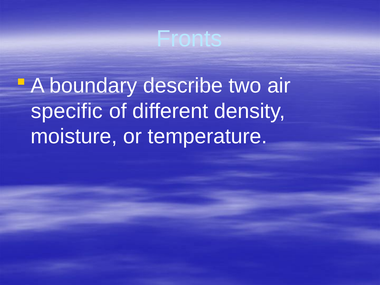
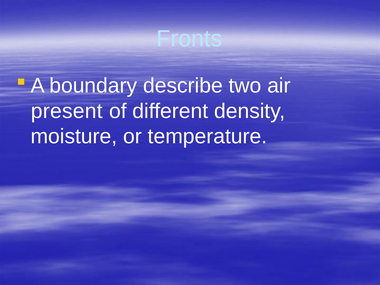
specific: specific -> present
